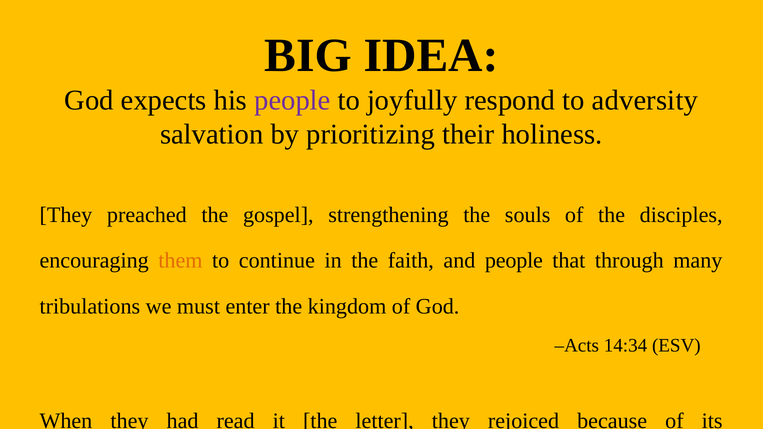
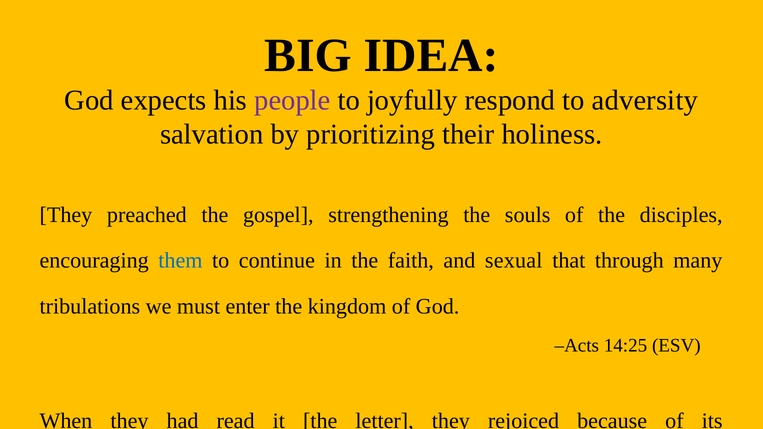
them colour: orange -> blue
and people: people -> sexual
14:34: 14:34 -> 14:25
